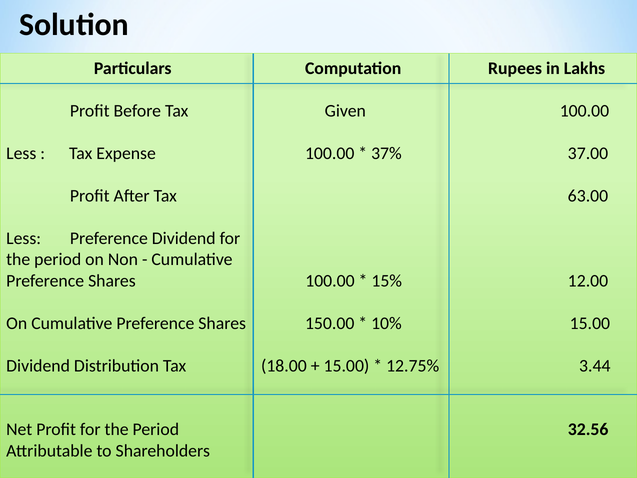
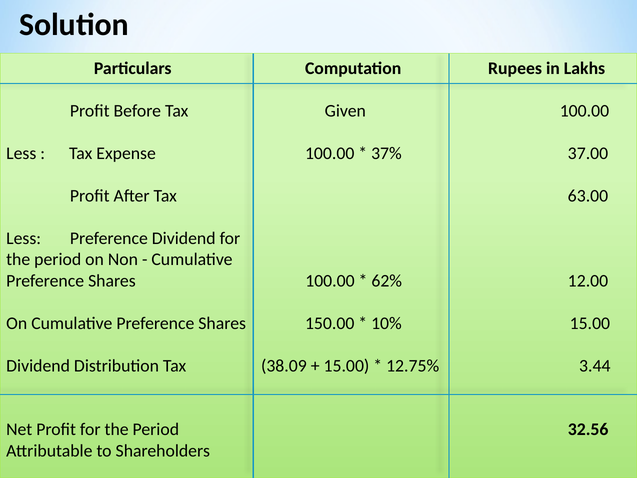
15%: 15% -> 62%
18.00: 18.00 -> 38.09
